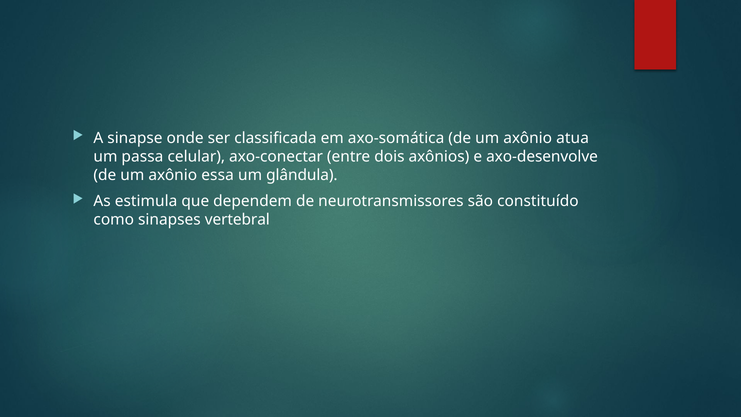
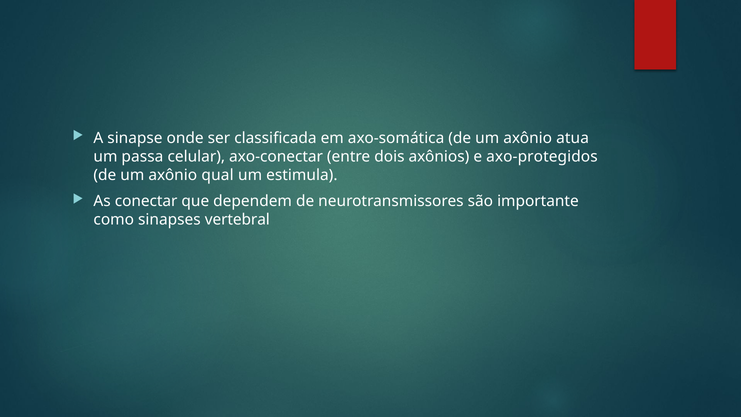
axo-desenvolve: axo-desenvolve -> axo-protegidos
essa: essa -> qual
glândula: glândula -> estimula
estimula: estimula -> conectar
constituído: constituído -> importante
